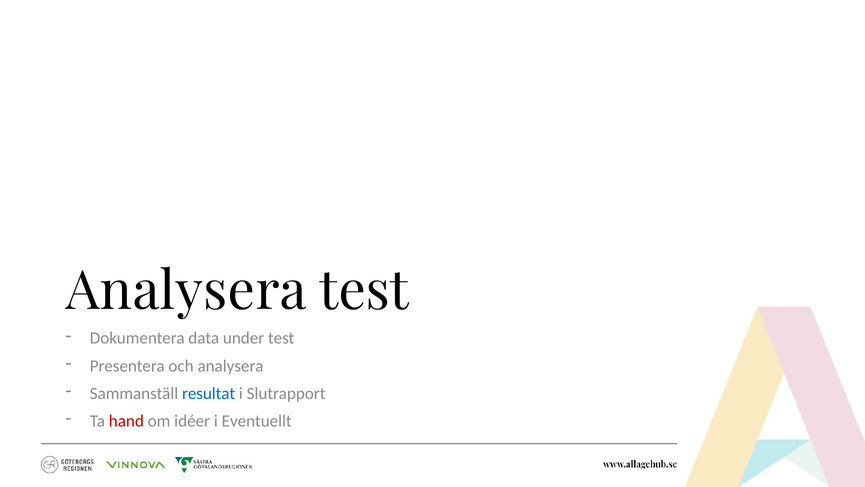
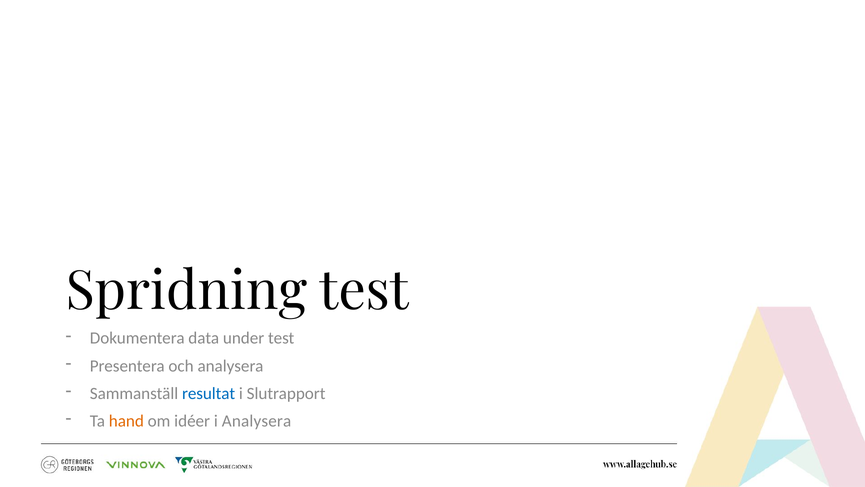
Analysera at (186, 291): Analysera -> Spridning
hand colour: red -> orange
i Eventuellt: Eventuellt -> Analysera
